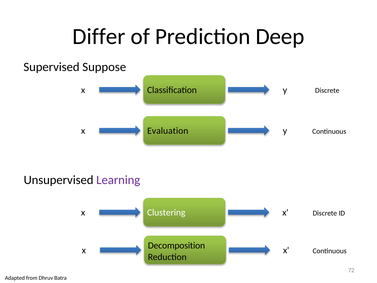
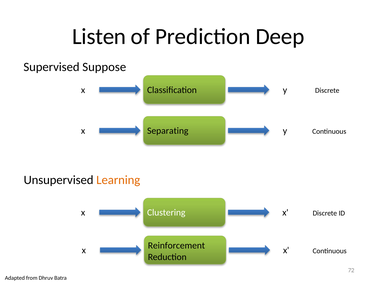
Differ: Differ -> Listen
Evaluation: Evaluation -> Separating
Learning colour: purple -> orange
Decomposition: Decomposition -> Reinforcement
